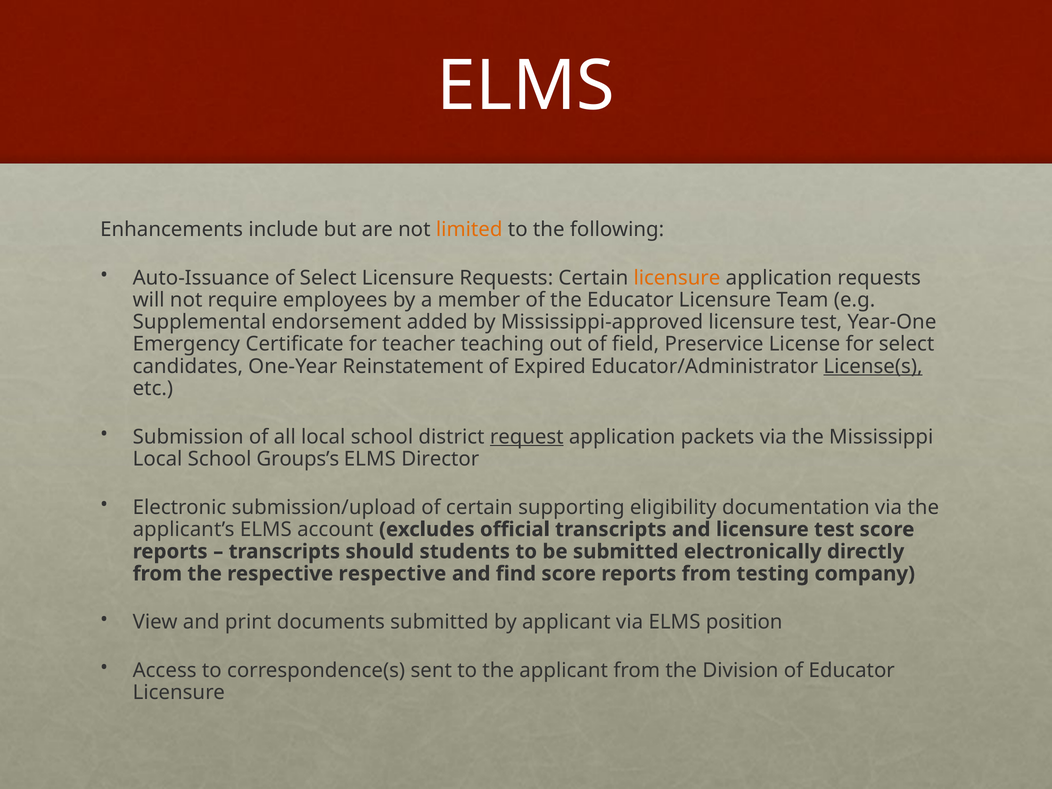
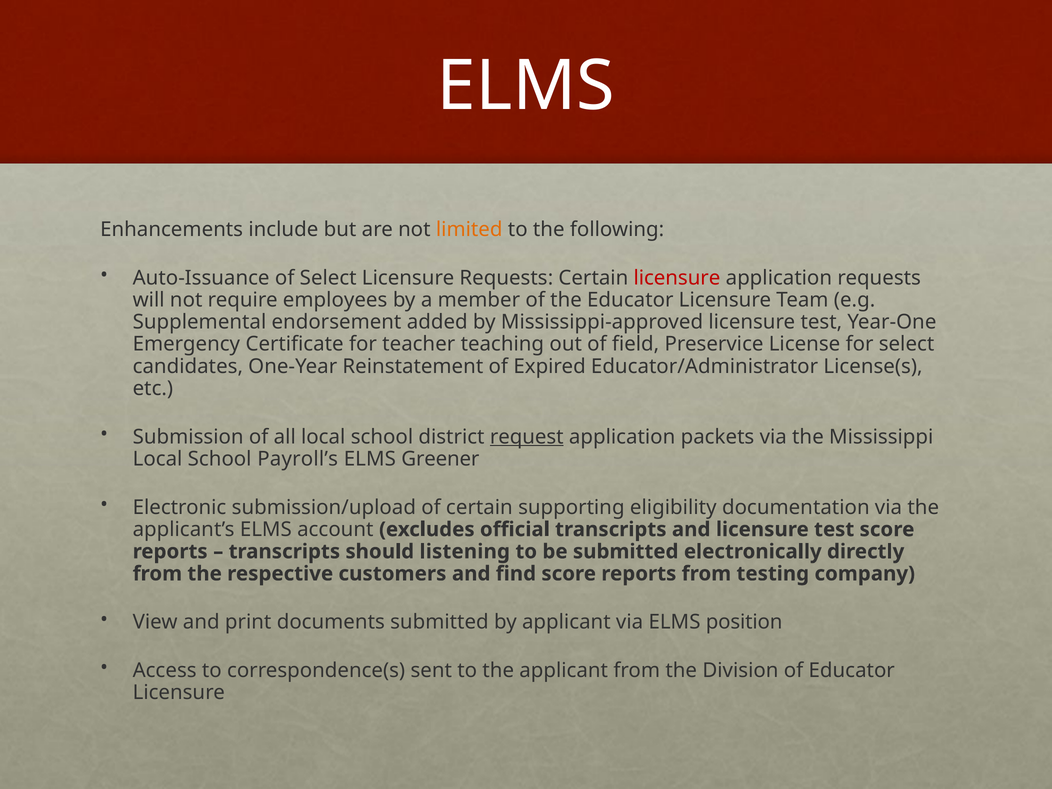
licensure at (677, 278) colour: orange -> red
License(s underline: present -> none
Groups’s: Groups’s -> Payroll’s
Director: Director -> Greener
students: students -> listening
respective respective: respective -> customers
